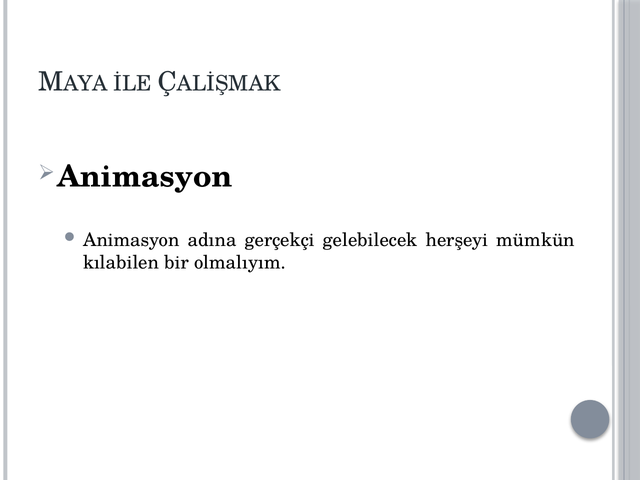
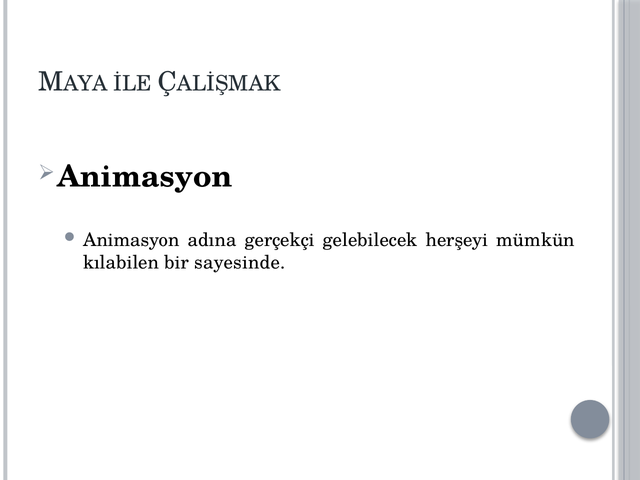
olmalıyım: olmalıyım -> sayesinde
